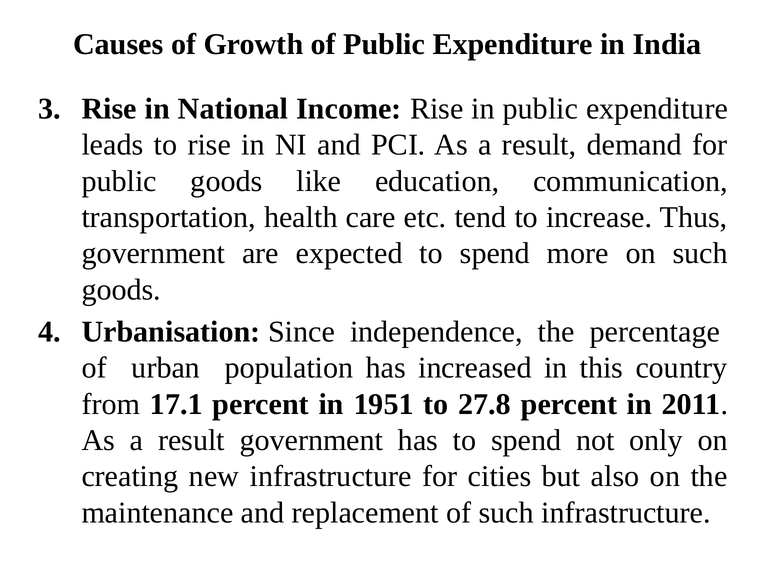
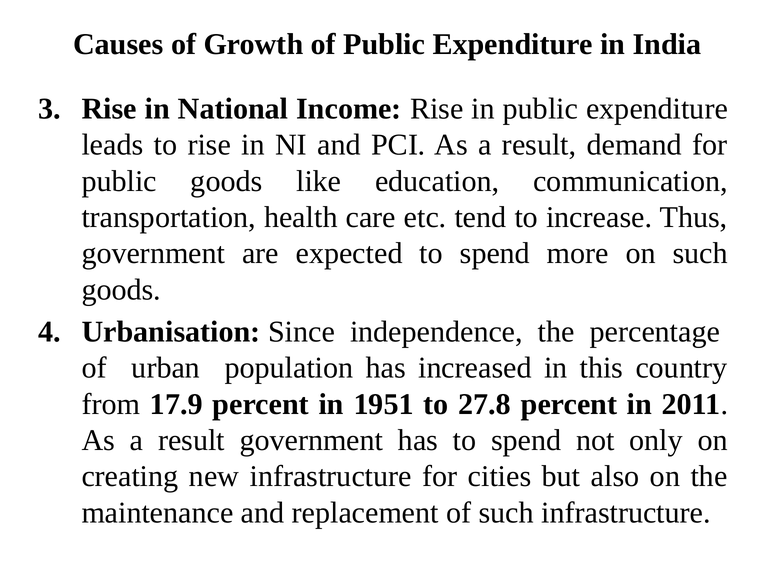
17.1: 17.1 -> 17.9
